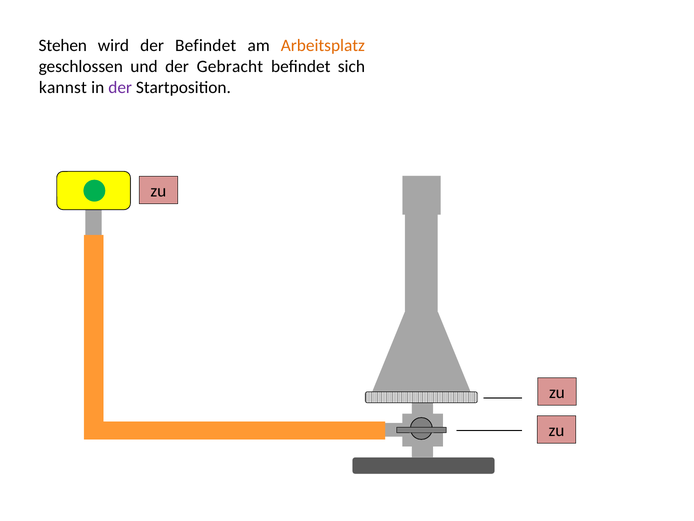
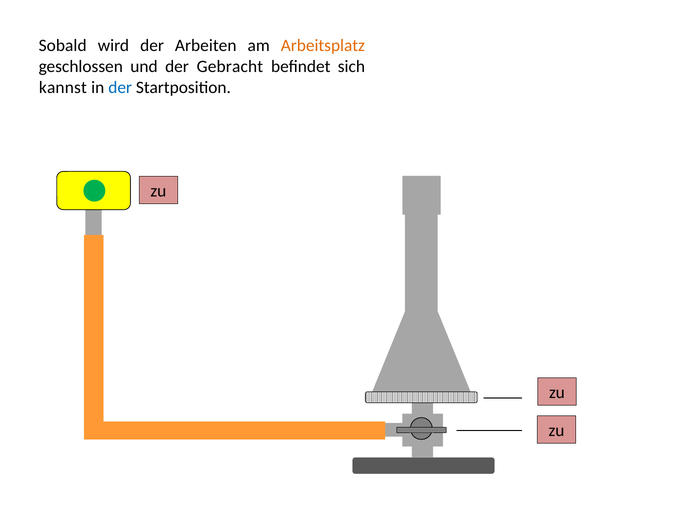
Stehen: Stehen -> Sobald
der Befindet: Befindet -> Arbeiten
der at (120, 87) colour: purple -> blue
